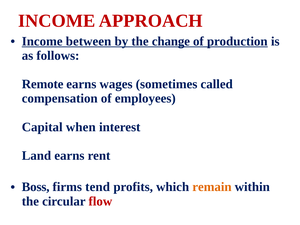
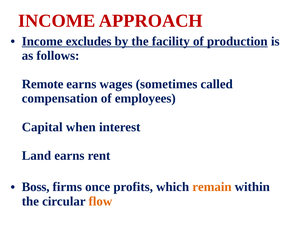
between: between -> excludes
change: change -> facility
tend: tend -> once
flow colour: red -> orange
